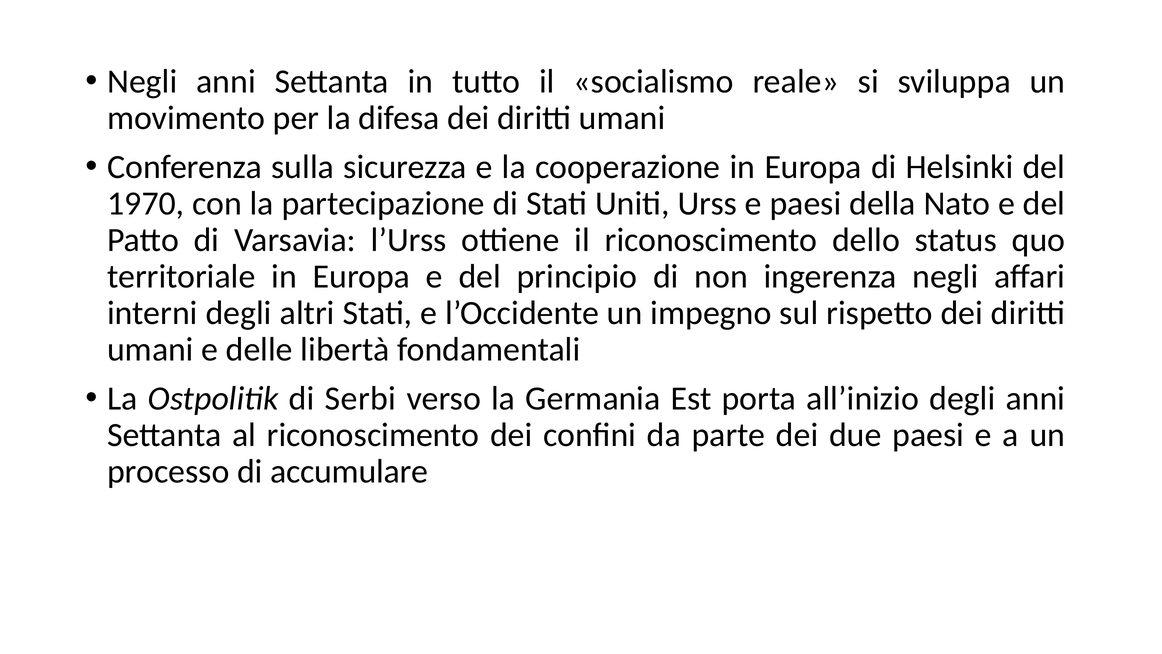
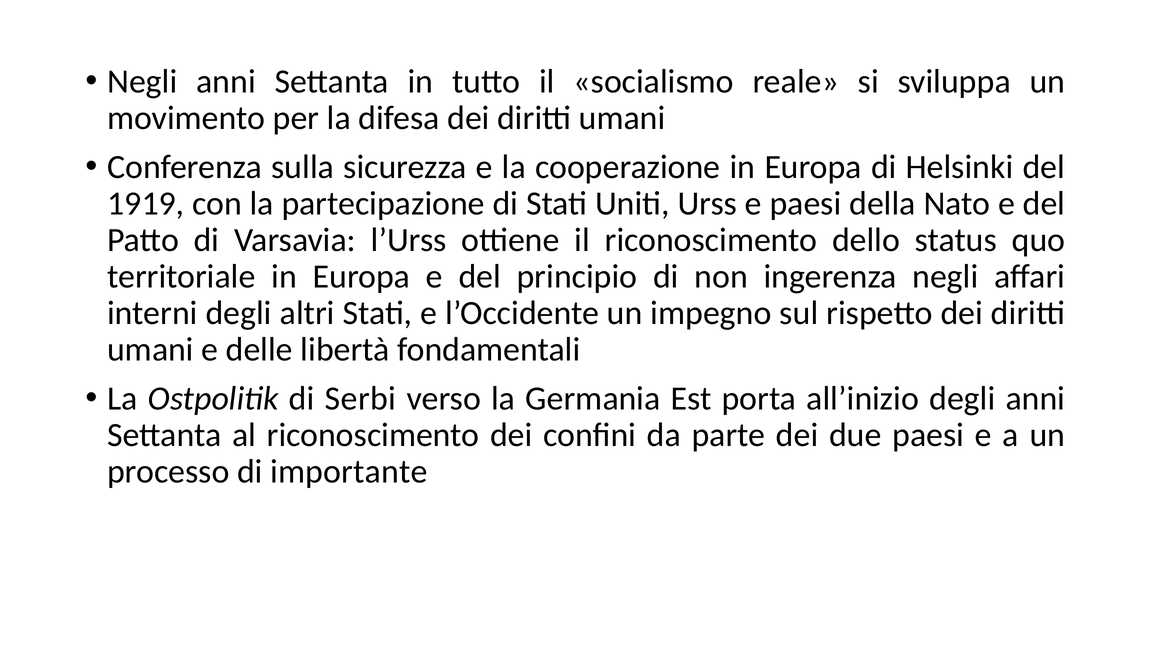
1970: 1970 -> 1919
accumulare: accumulare -> importante
